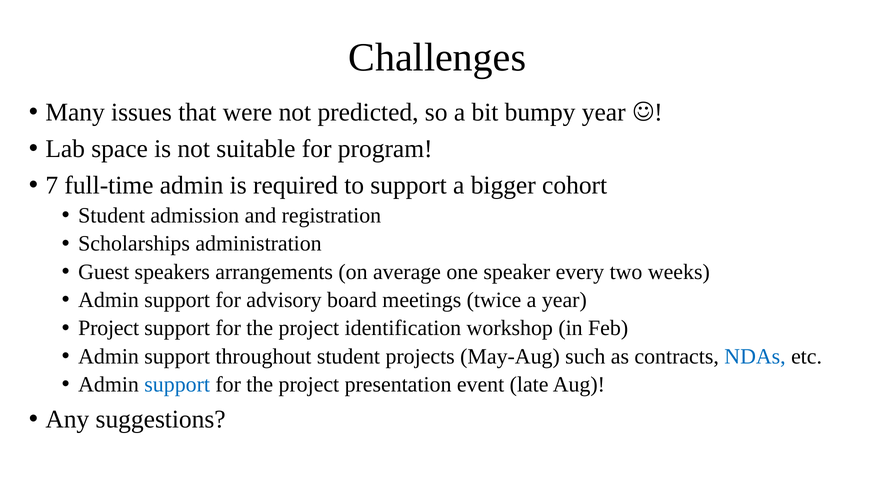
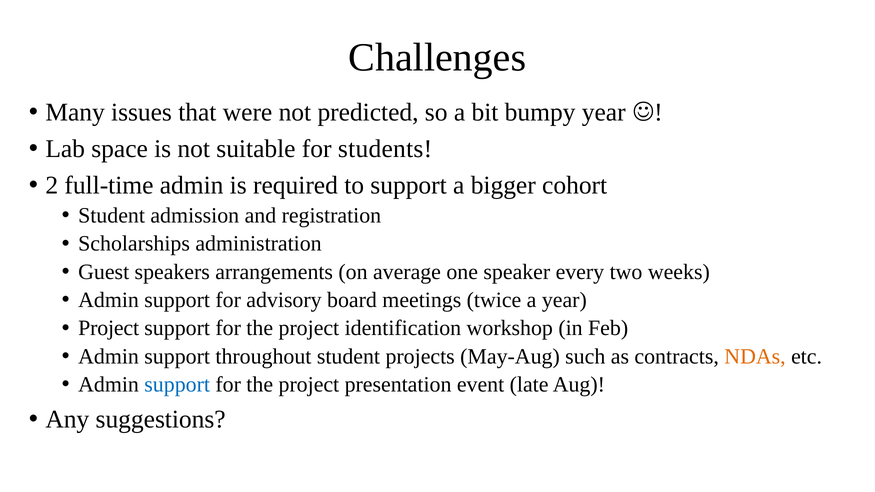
program: program -> students
7: 7 -> 2
NDAs colour: blue -> orange
